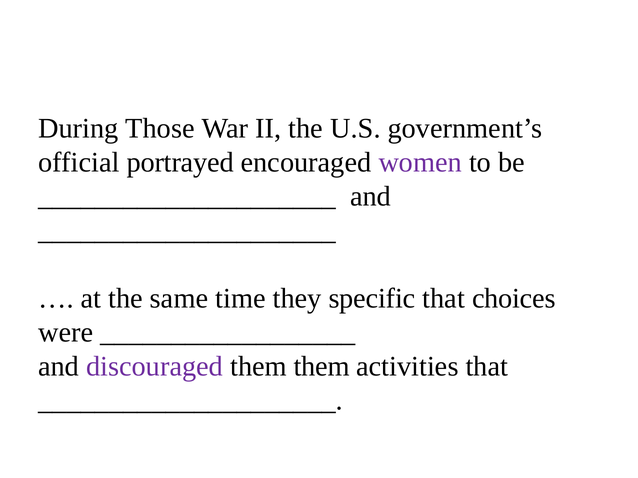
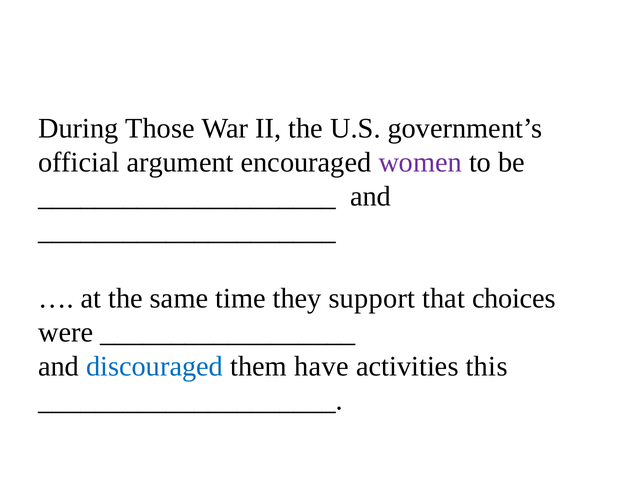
portrayed: portrayed -> argument
specific: specific -> support
discouraged colour: purple -> blue
them them: them -> have
activities that: that -> this
